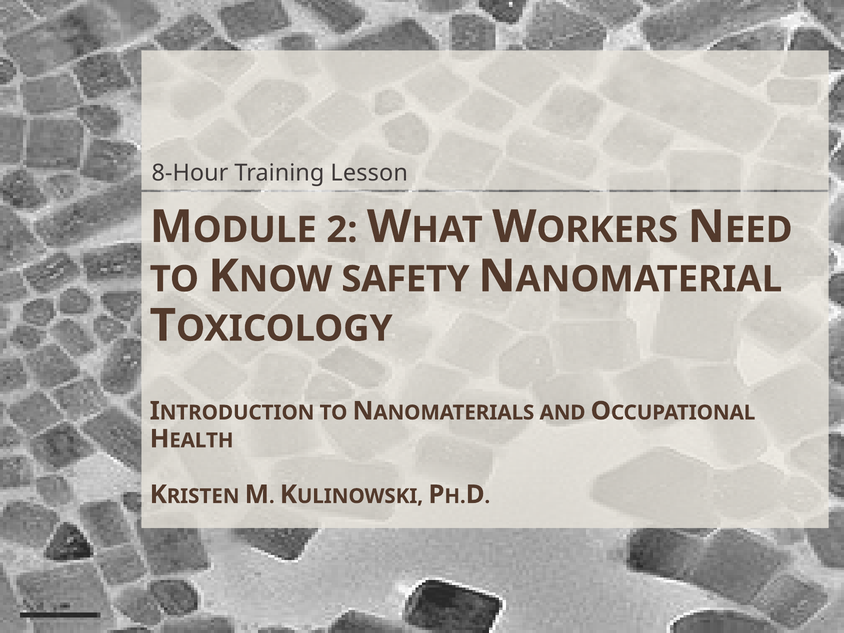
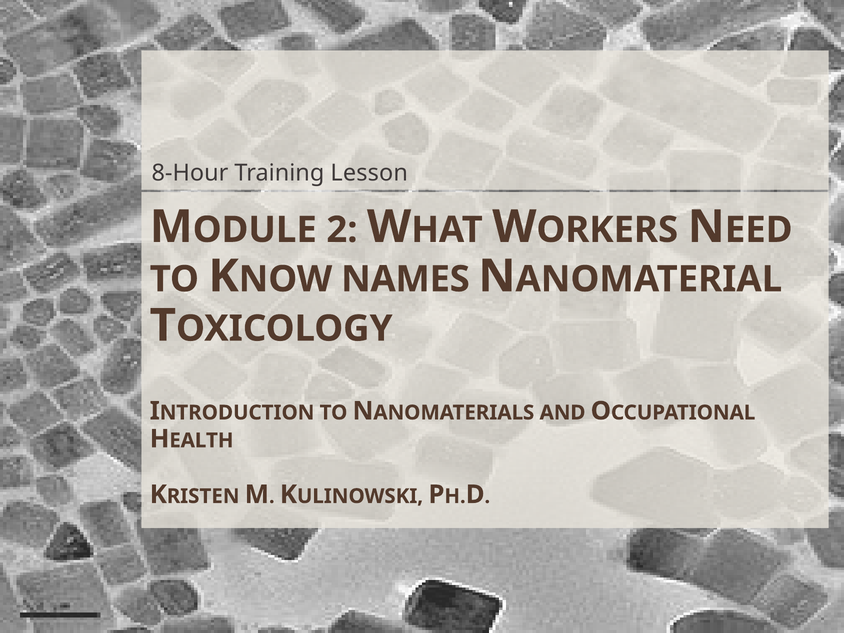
SAFETY: SAFETY -> NAMES
